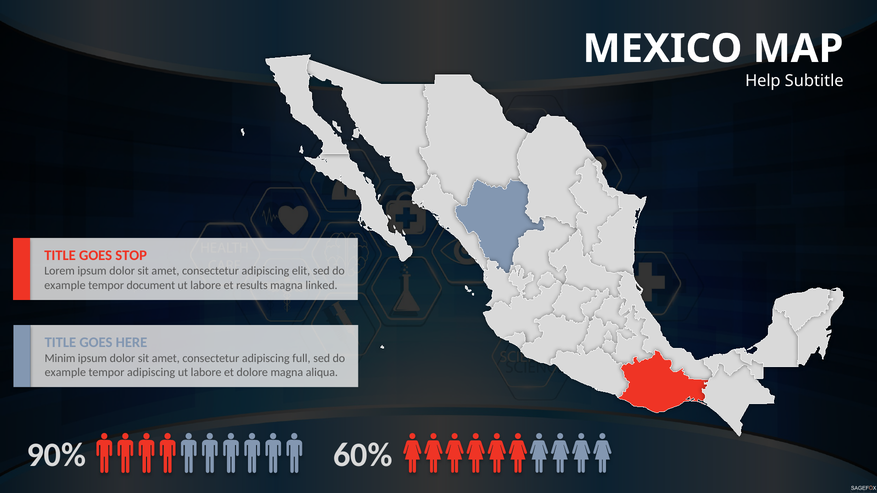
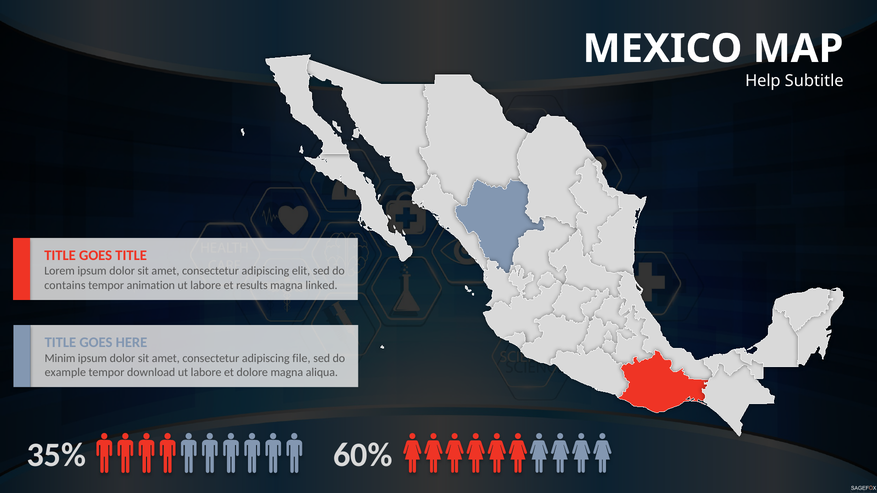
GOES STOP: STOP -> TITLE
example at (65, 285): example -> contains
document: document -> animation
full: full -> file
tempor adipiscing: adipiscing -> download
90%: 90% -> 35%
